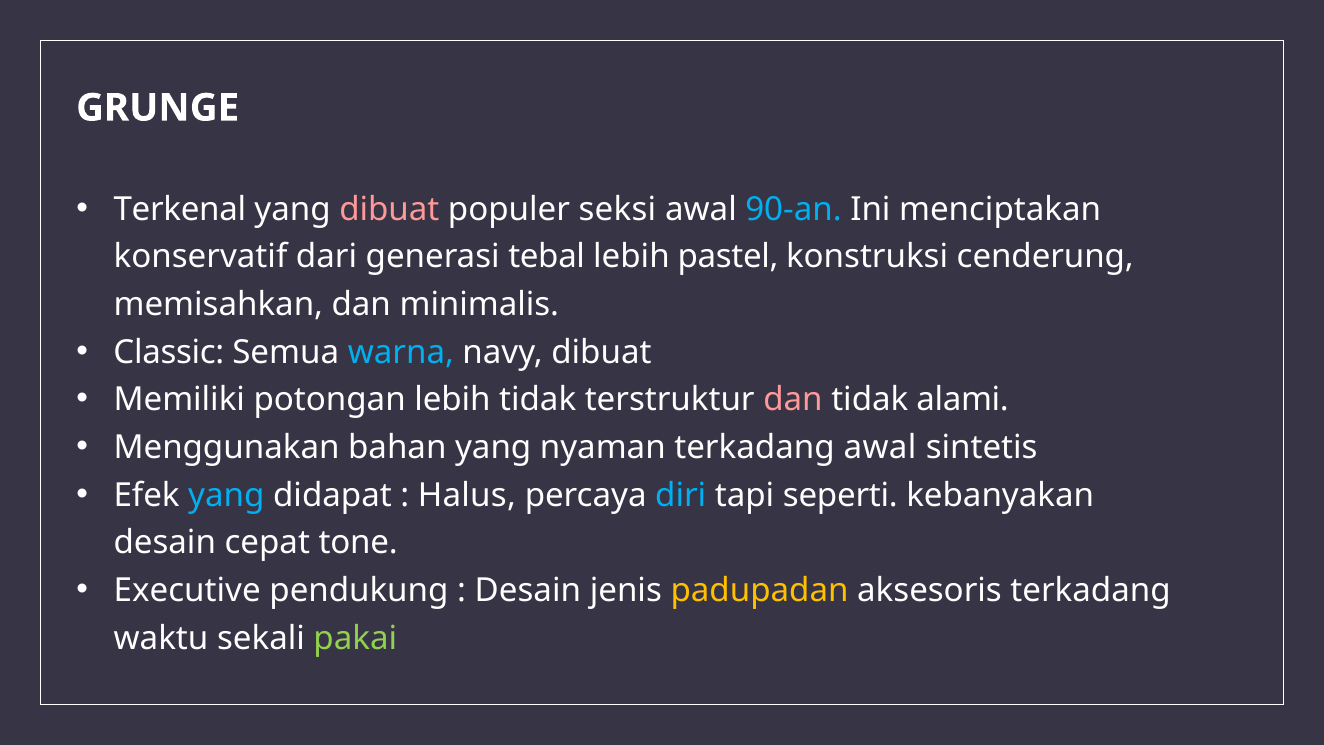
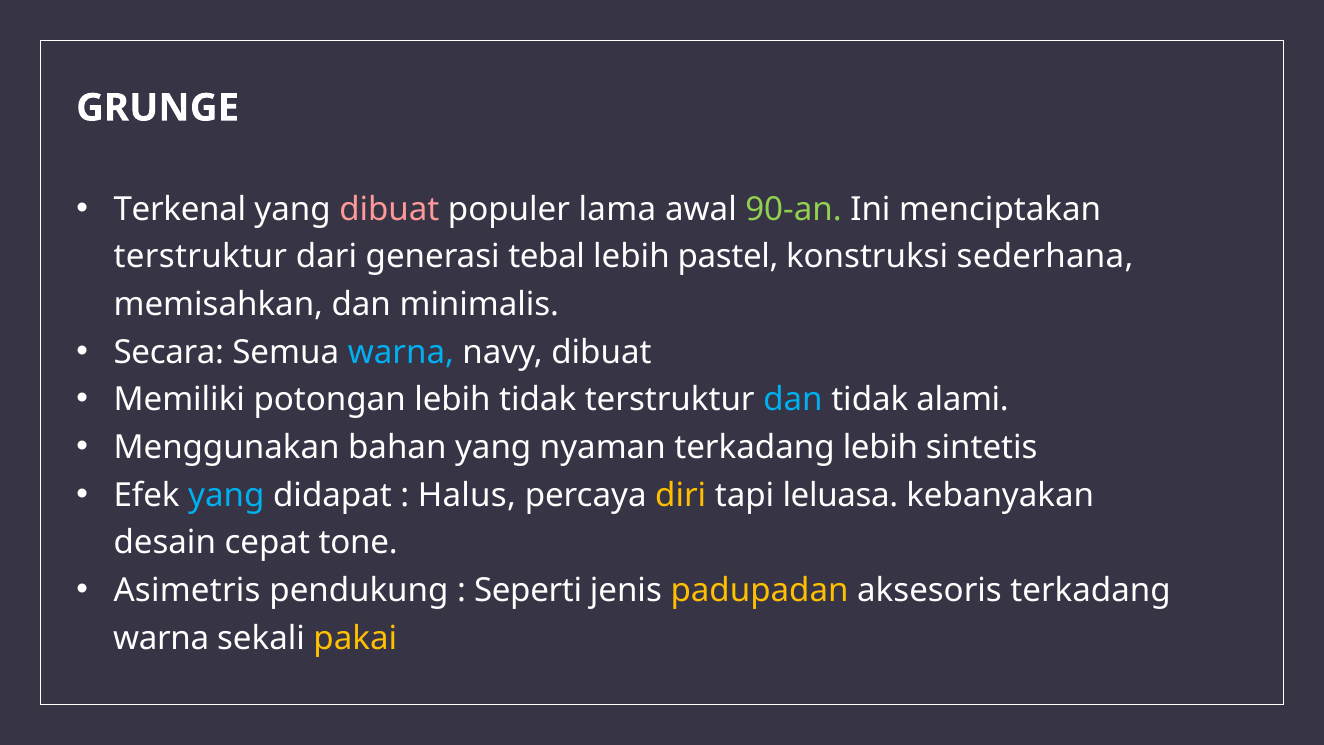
seksi: seksi -> lama
90-an colour: light blue -> light green
konservatif at (201, 257): konservatif -> terstruktur
cenderung: cenderung -> sederhana
Classic: Classic -> Secara
dan at (793, 400) colour: pink -> light blue
terkadang awal: awal -> lebih
diri colour: light blue -> yellow
seperti: seperti -> leluasa
Executive: Executive -> Asimetris
Desain at (528, 590): Desain -> Seperti
waktu at (161, 638): waktu -> warna
pakai colour: light green -> yellow
